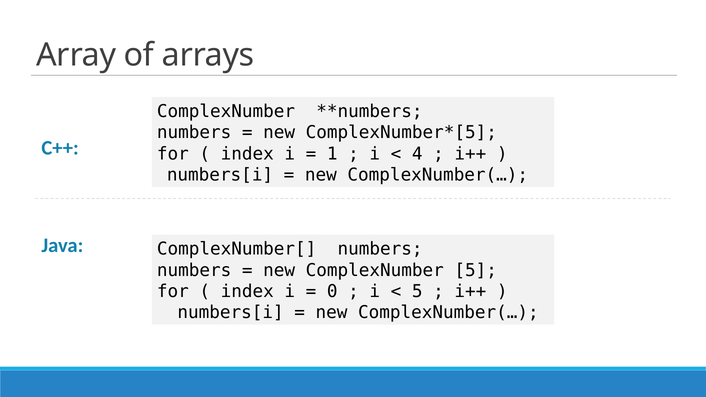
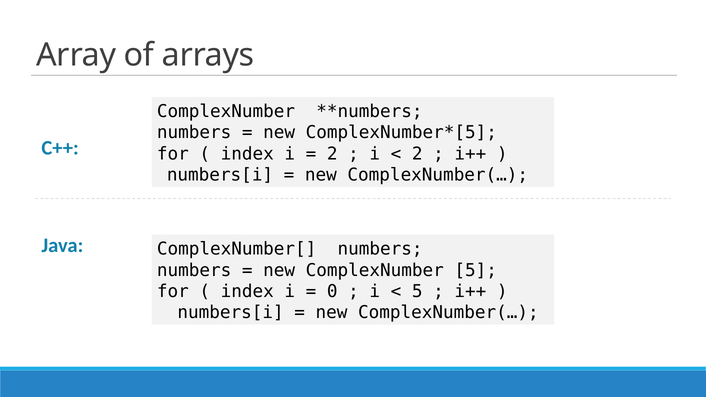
1 at (332, 154): 1 -> 2
4 at (417, 154): 4 -> 2
